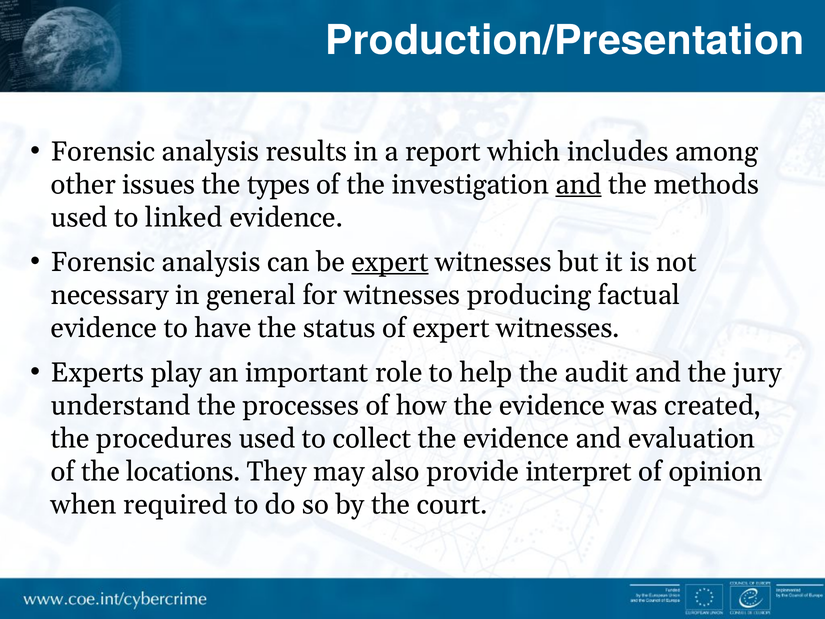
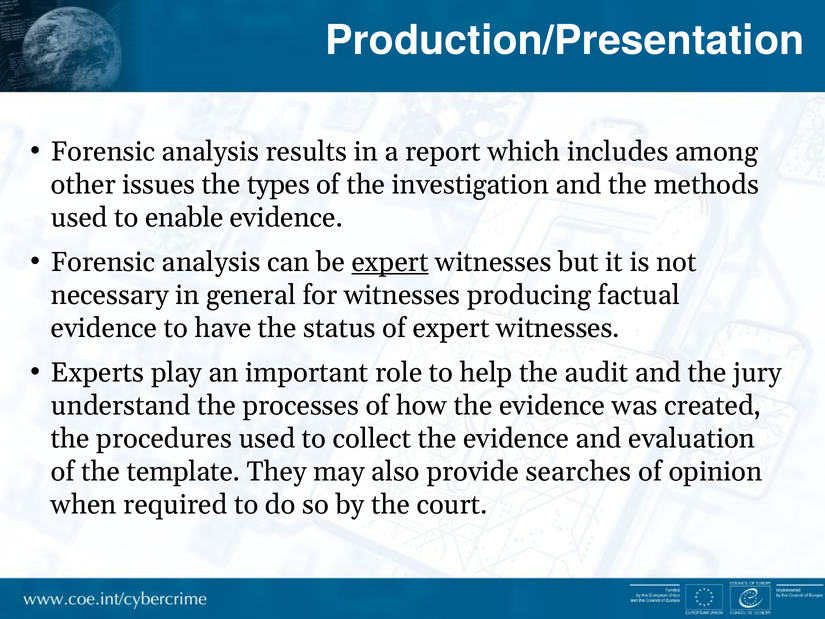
and at (579, 184) underline: present -> none
linked: linked -> enable
locations: locations -> template
interpret: interpret -> searches
